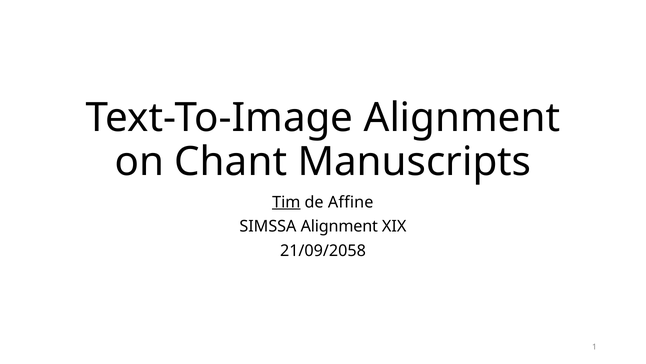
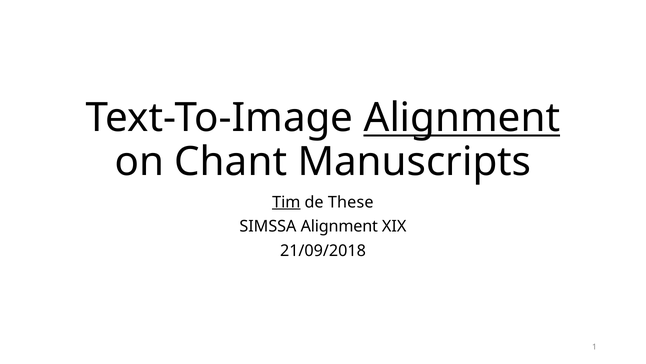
Alignment at (462, 118) underline: none -> present
Affine: Affine -> These
21/09/2058: 21/09/2058 -> 21/09/2018
